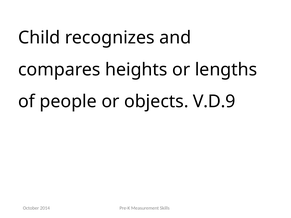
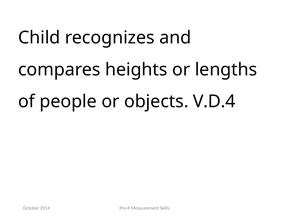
V.D.9: V.D.9 -> V.D.4
